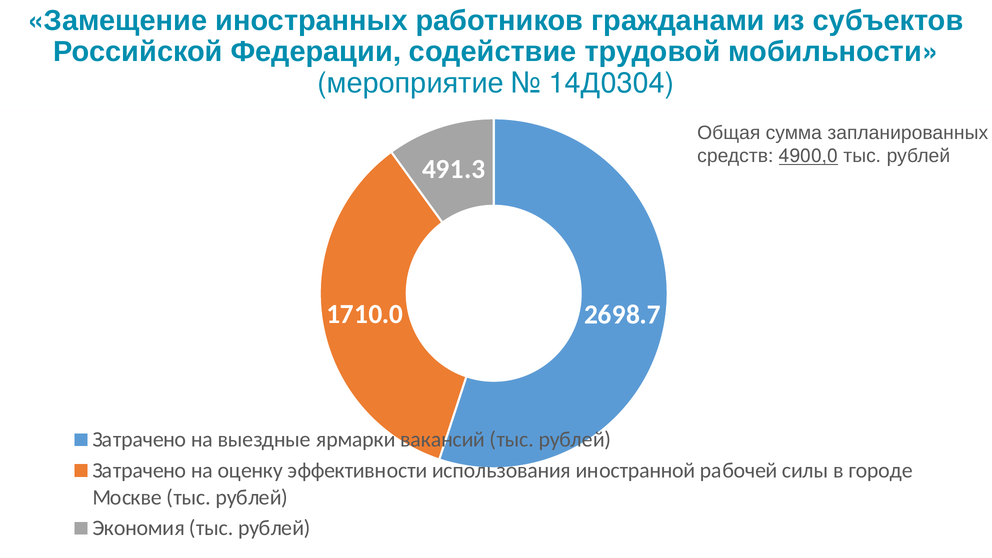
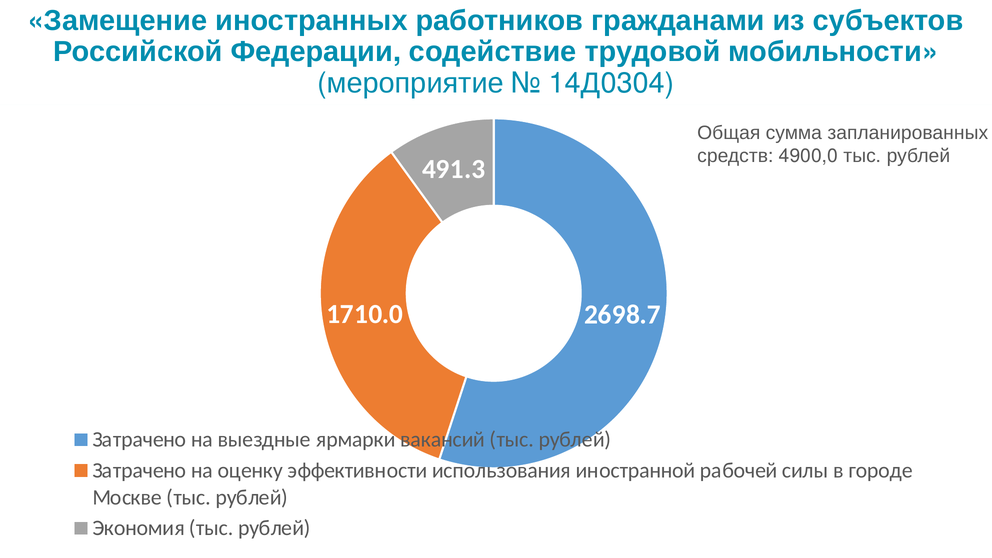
4900,0 underline: present -> none
